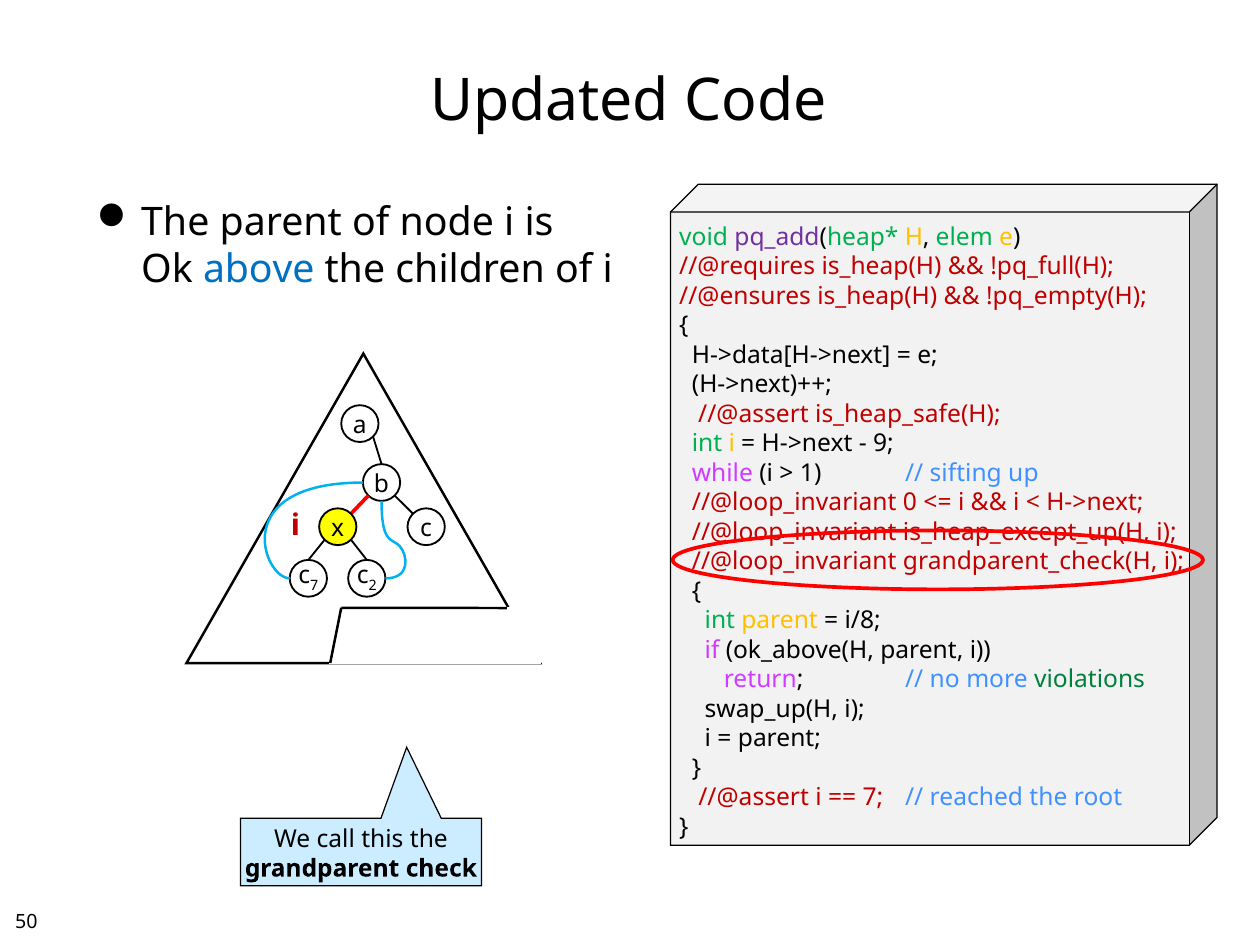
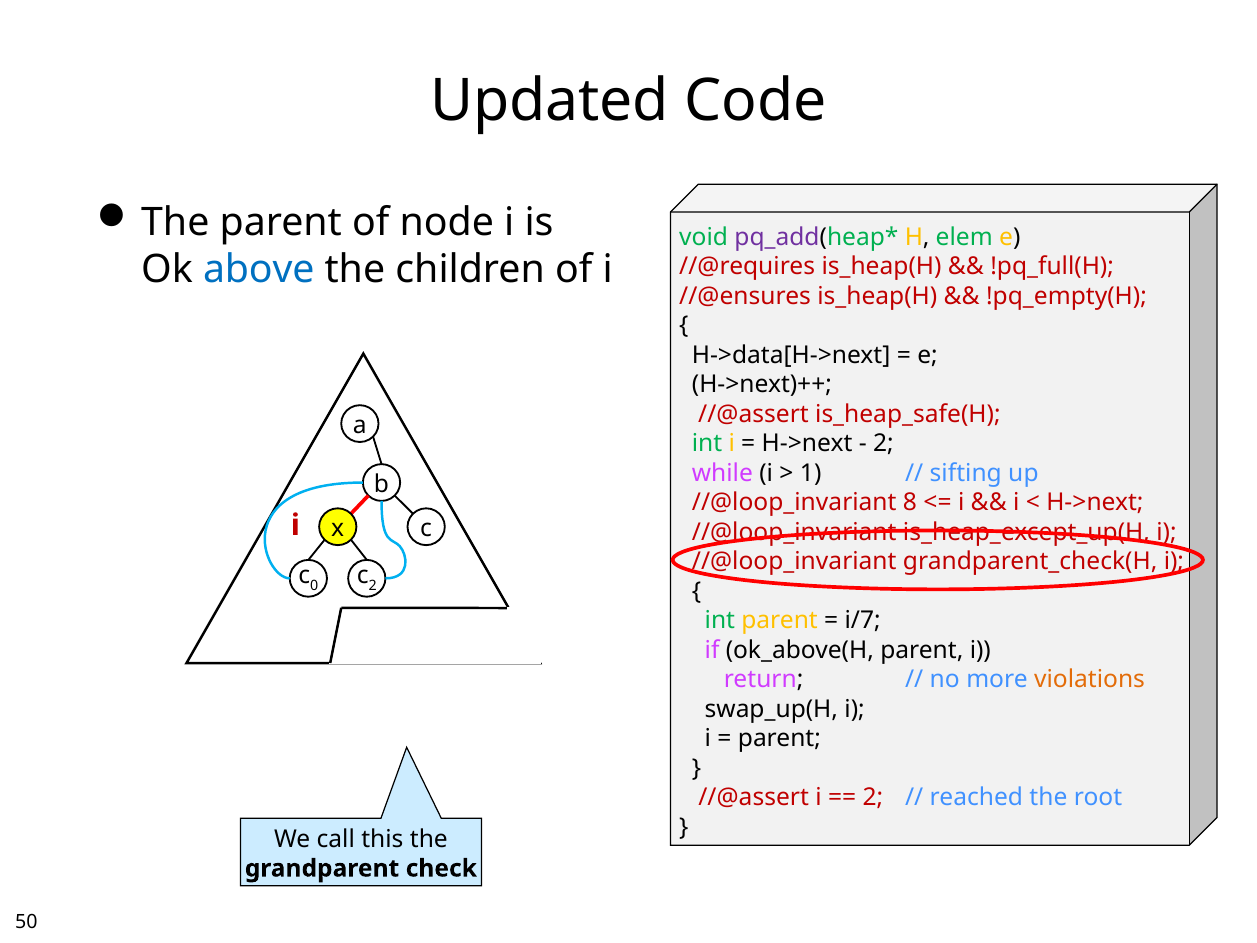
9 at (883, 444): 9 -> 2
0: 0 -> 8
c 7: 7 -> 0
i/8: i/8 -> i/7
violations colour: green -> orange
7 at (873, 797): 7 -> 2
